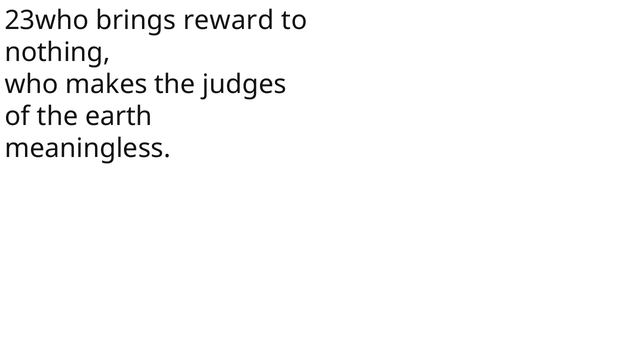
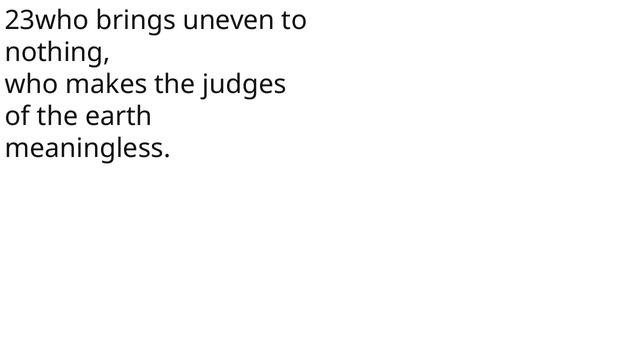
reward: reward -> uneven
